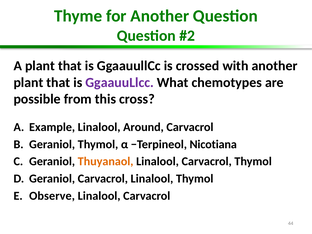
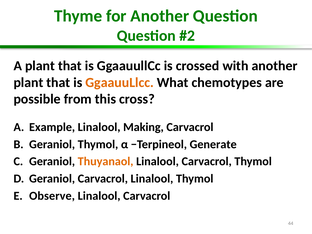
GgaauuLlcc at (120, 83) colour: purple -> orange
Around: Around -> Making
Nicotiana: Nicotiana -> Generate
